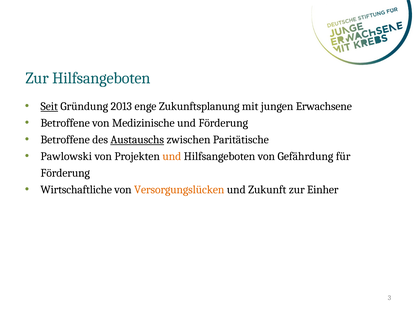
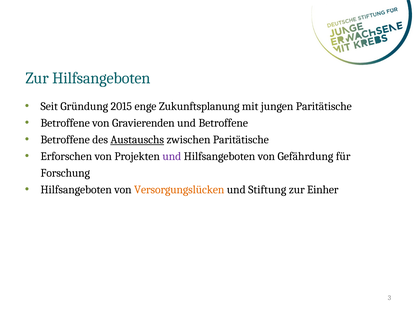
Seit underline: present -> none
2013: 2013 -> 2015
jungen Erwachsene: Erwachsene -> Paritätische
Medizinische: Medizinische -> Gravierenden
und Förderung: Förderung -> Betroffene
Pawlowski: Pawlowski -> Erforschen
und at (172, 156) colour: orange -> purple
Förderung at (65, 173): Förderung -> Forschung
Wirtschaftliche at (76, 190): Wirtschaftliche -> Hilfsangeboten
Zukunft: Zukunft -> Stiftung
